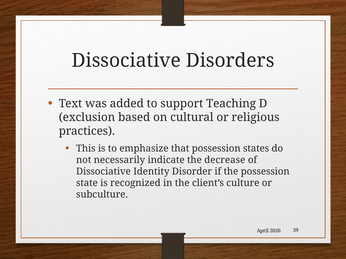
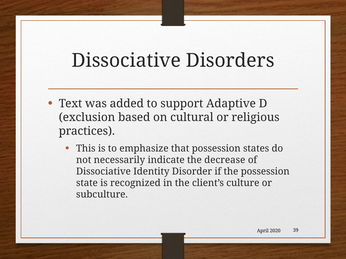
Teaching: Teaching -> Adaptive
